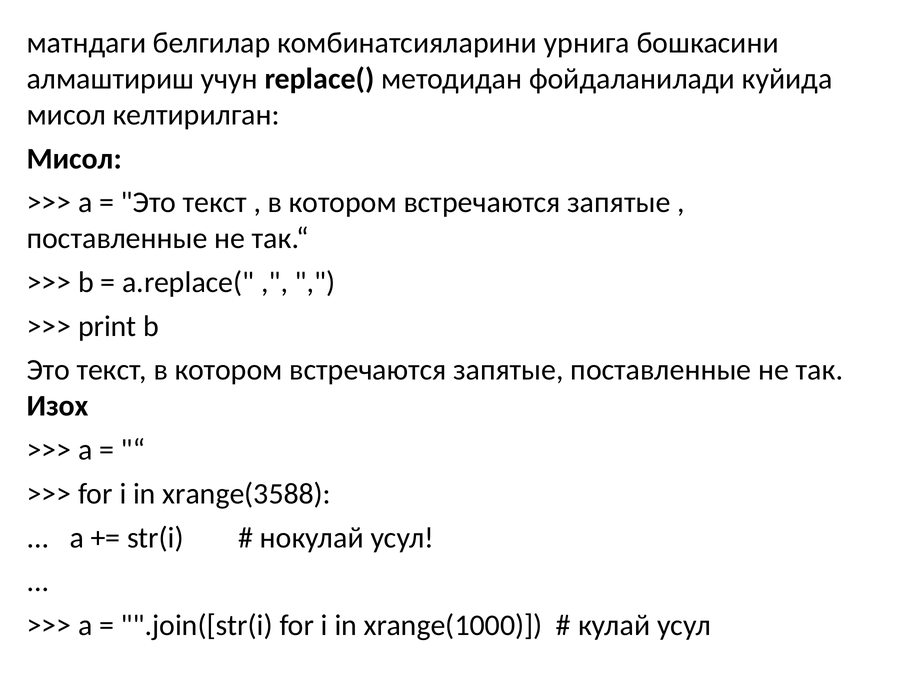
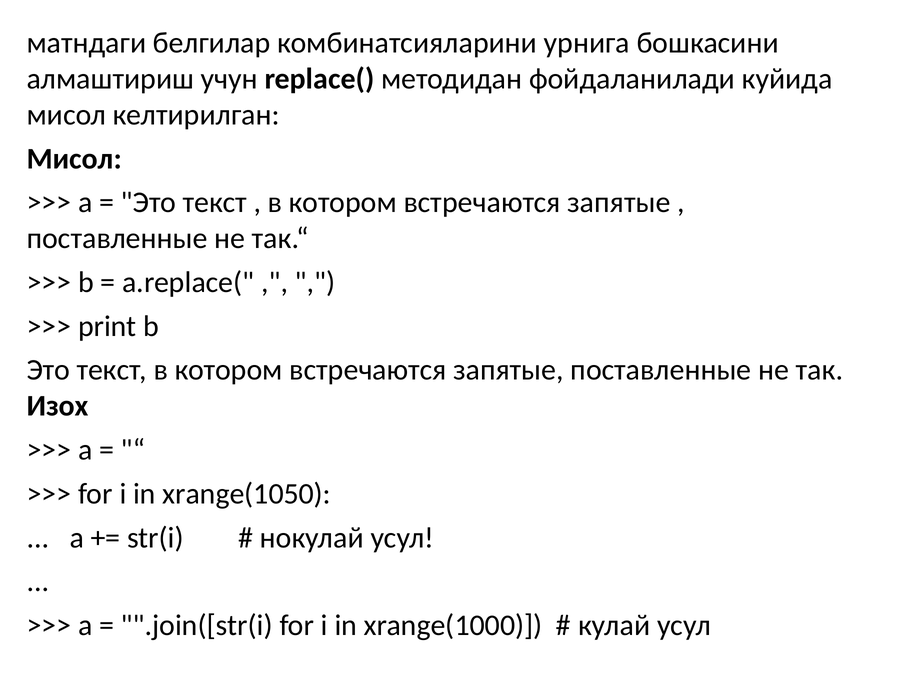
xrange(3588: xrange(3588 -> xrange(1050
